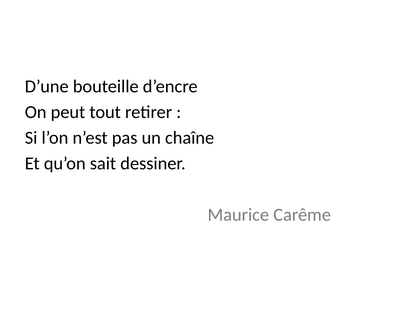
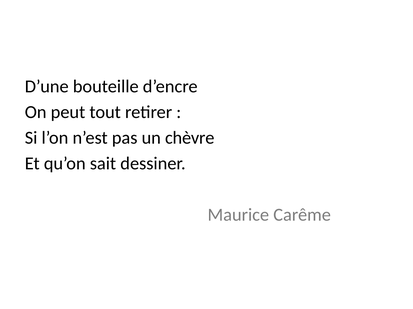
chaîne: chaîne -> chèvre
